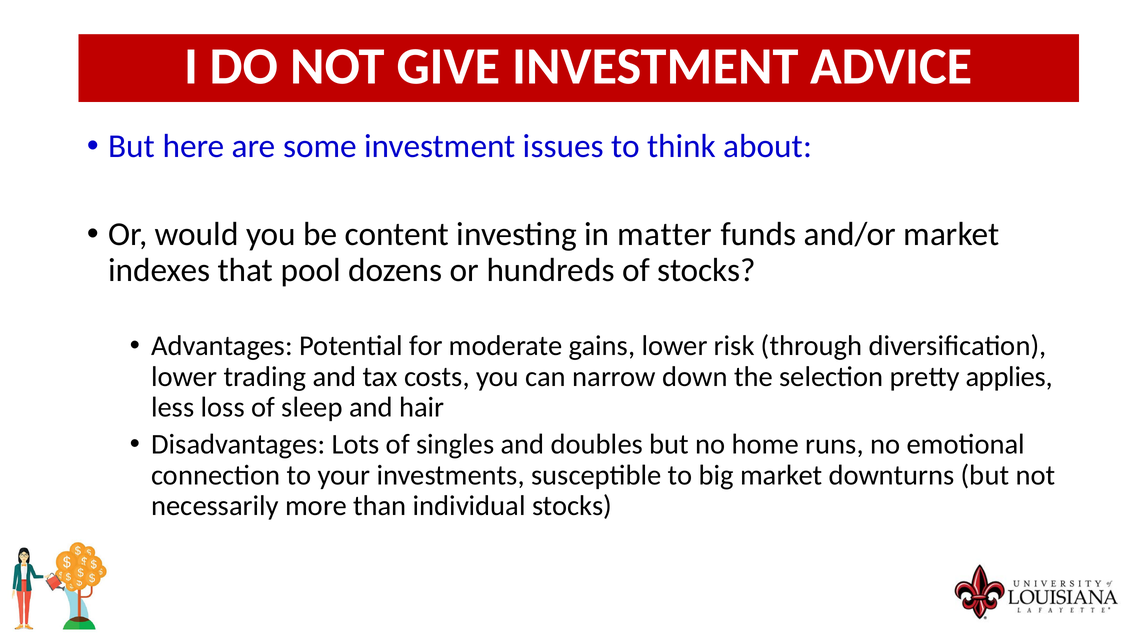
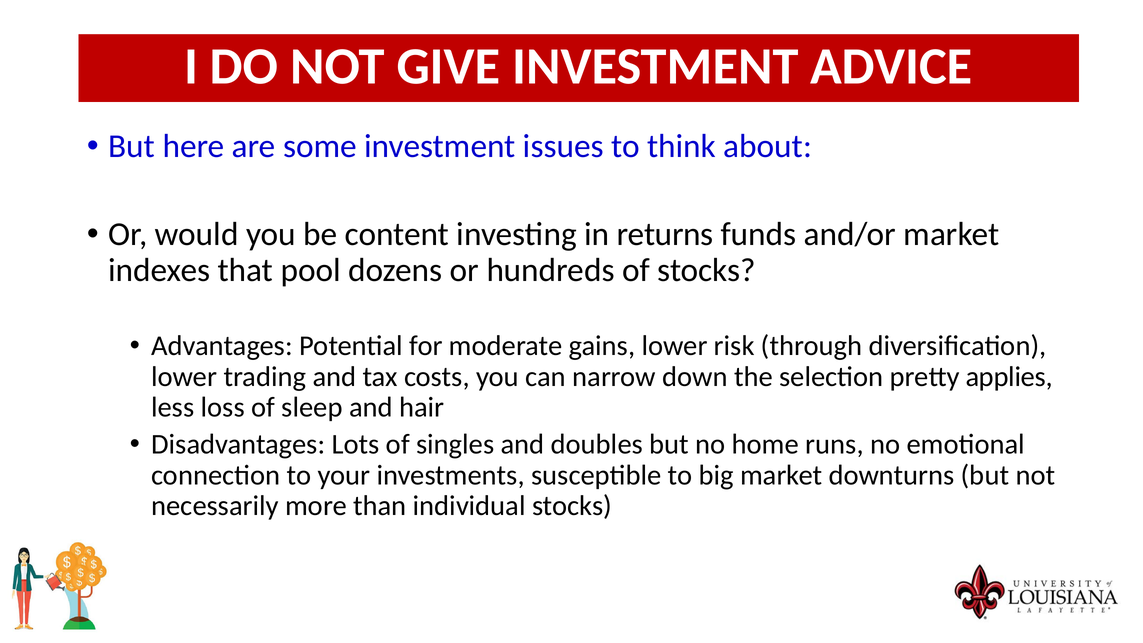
matter: matter -> returns
